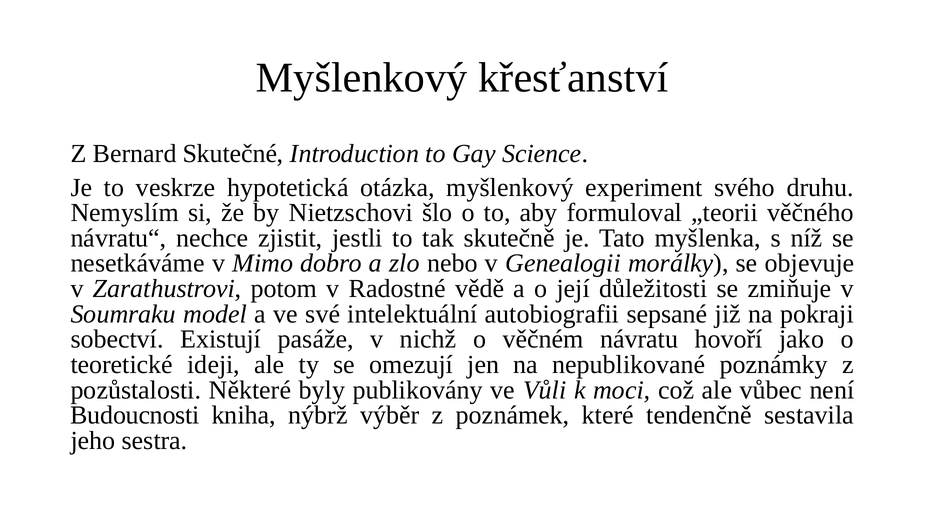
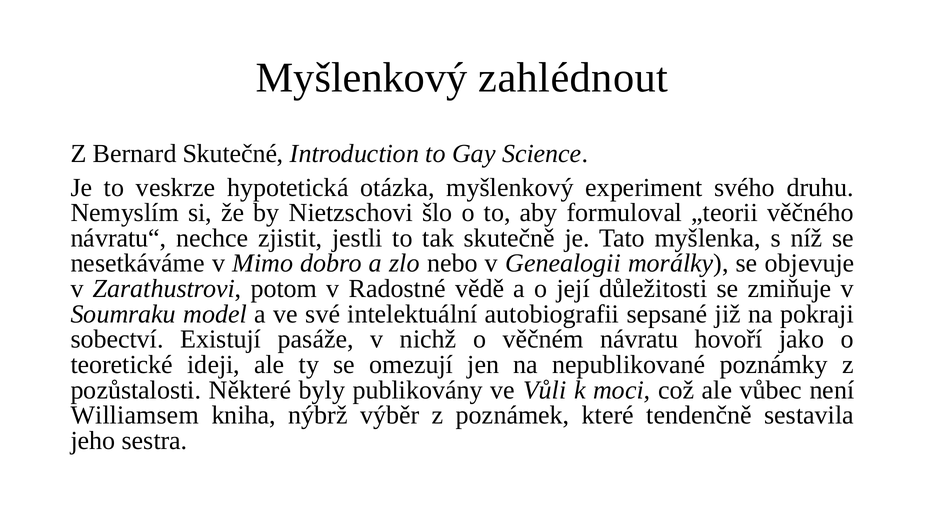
křesťanství: křesťanství -> zahlédnout
Budoucnosti: Budoucnosti -> Williamsem
